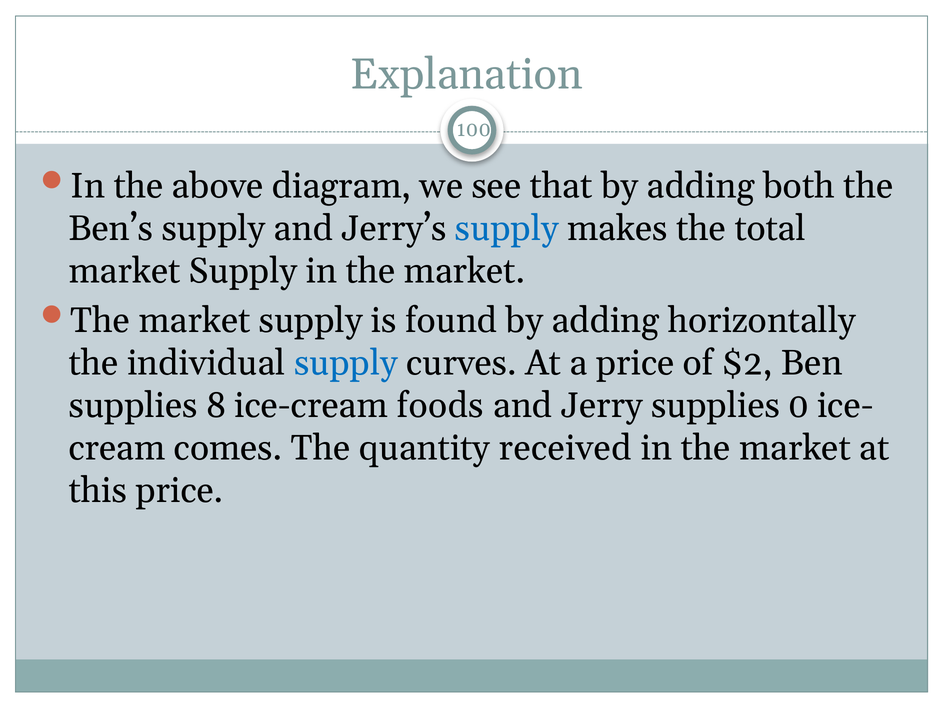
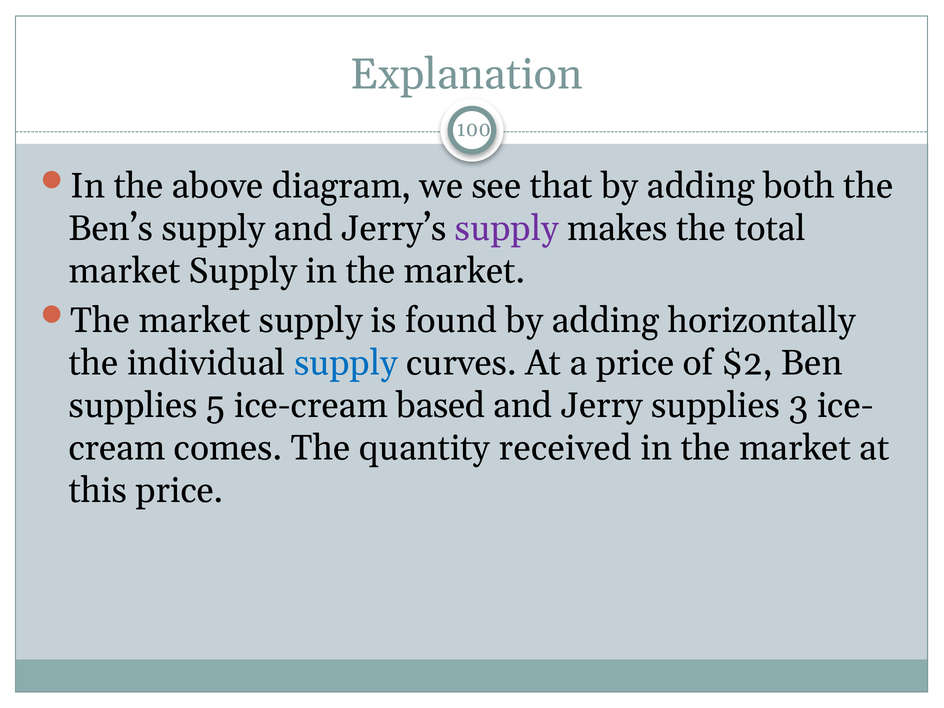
supply at (507, 229) colour: blue -> purple
8: 8 -> 5
foods: foods -> based
0: 0 -> 3
